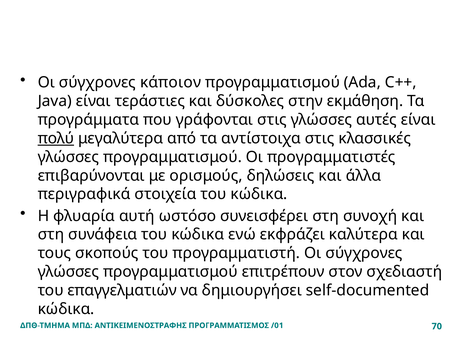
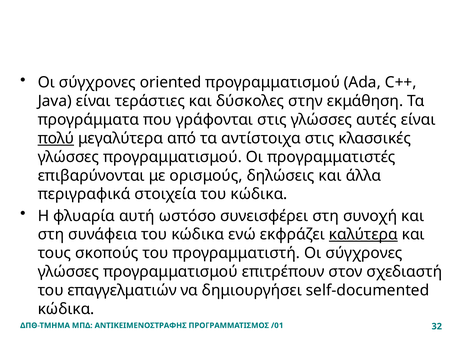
κάποιον: κάποιον -> oriented
καλύτερα underline: none -> present
70: 70 -> 32
